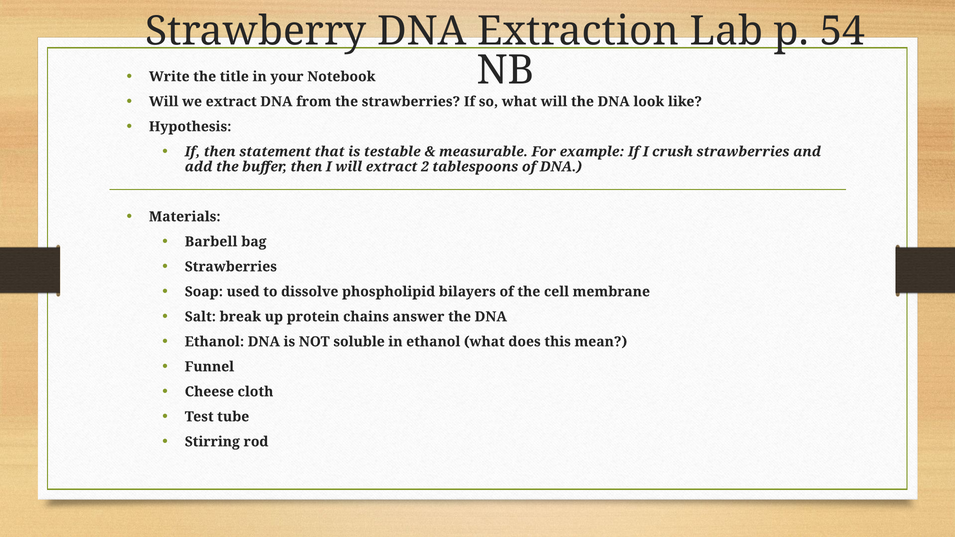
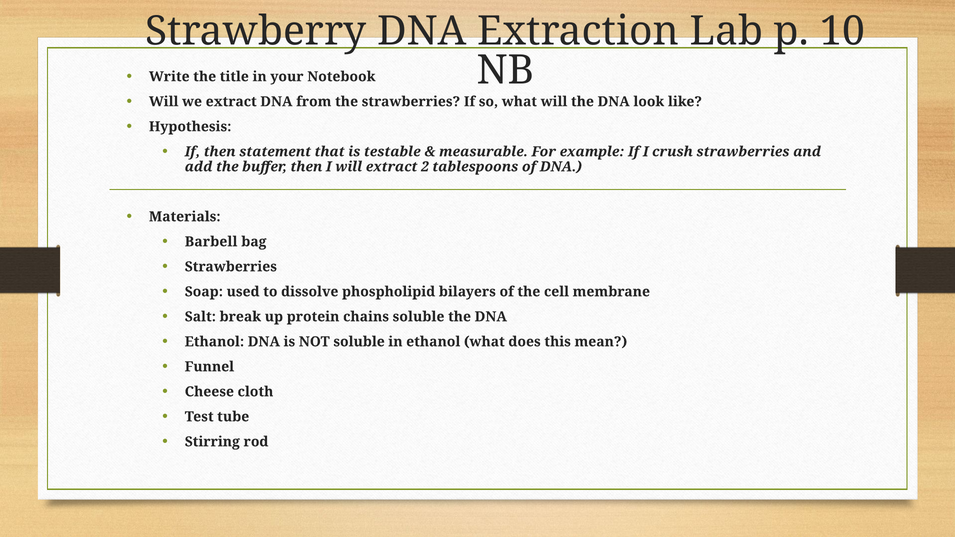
54: 54 -> 10
chains answer: answer -> soluble
